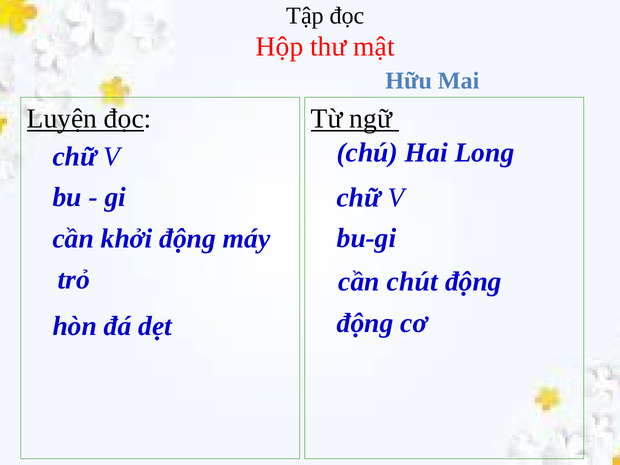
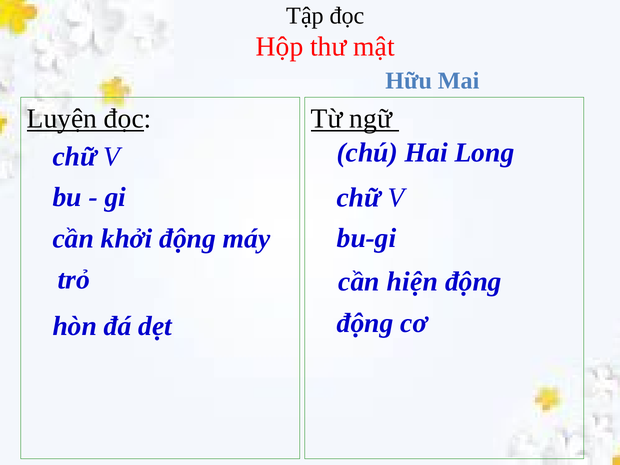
chút: chút -> hiện
